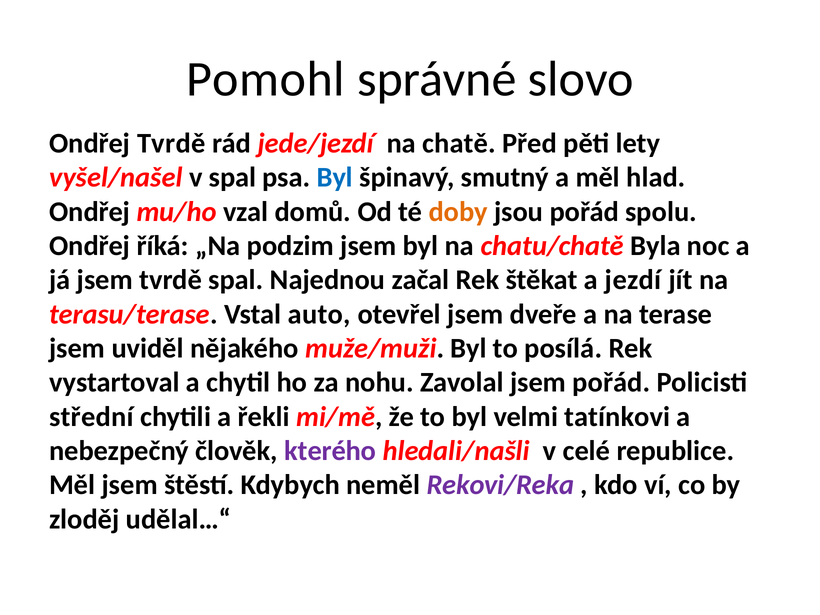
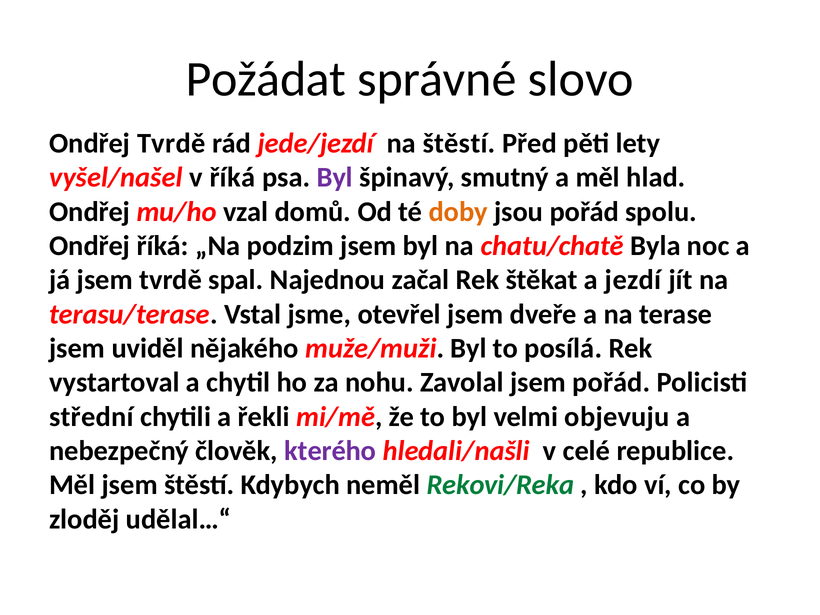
Pomohl: Pomohl -> Požádat
na chatě: chatě -> štěstí
v spal: spal -> říká
Byl at (335, 178) colour: blue -> purple
auto: auto -> jsme
tatínkovi: tatínkovi -> objevuju
Rekovi/Reka colour: purple -> green
